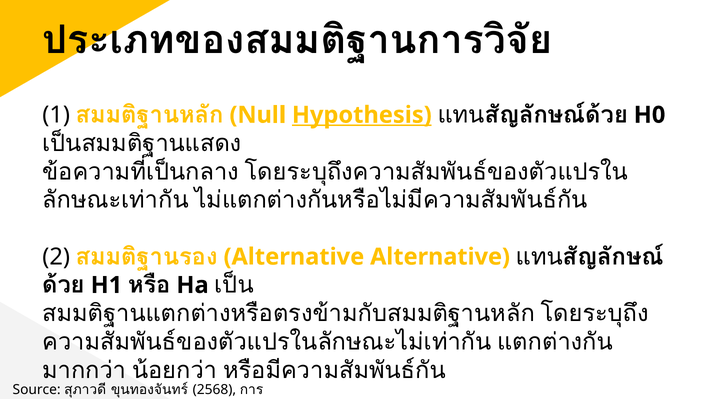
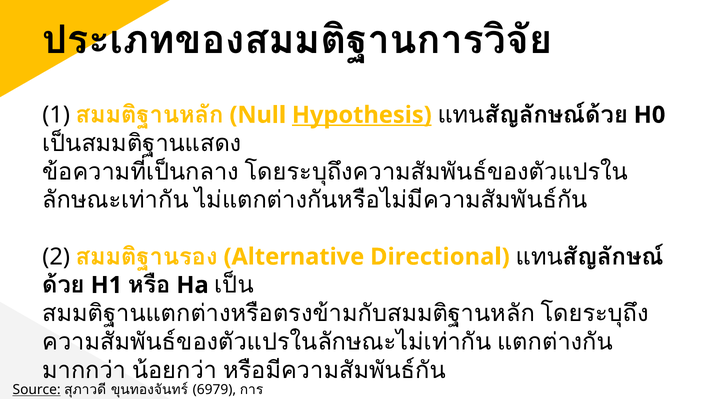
Alternative Alternative: Alternative -> Directional
Source underline: none -> present
2568: 2568 -> 6979
